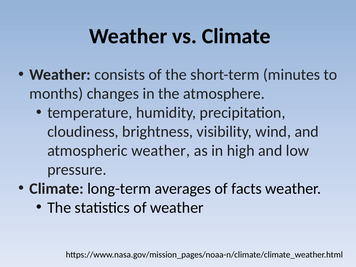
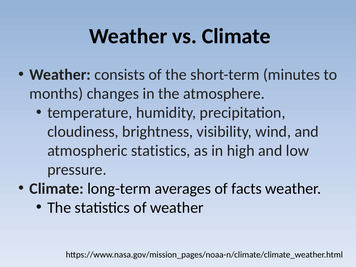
atmospheric weather: weather -> statistics
